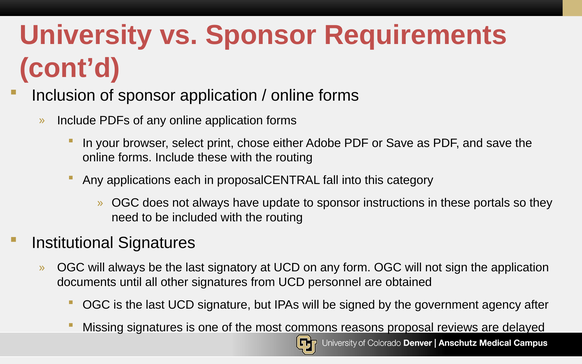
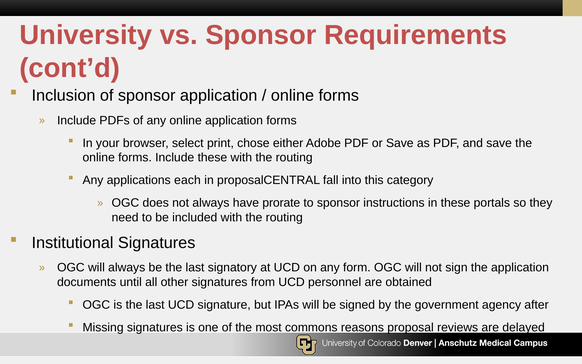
update: update -> prorate
